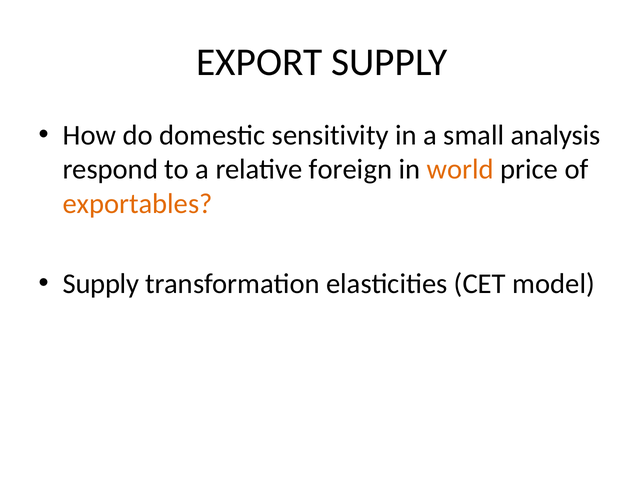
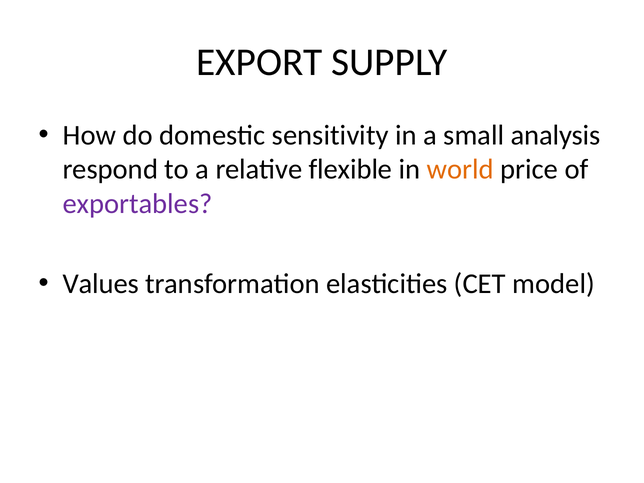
foreign: foreign -> flexible
exportables colour: orange -> purple
Supply at (101, 284): Supply -> Values
